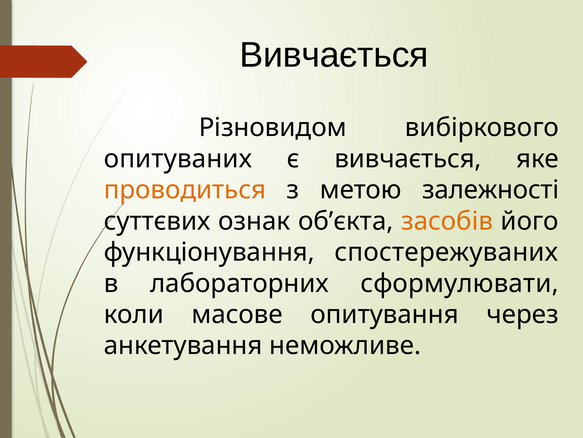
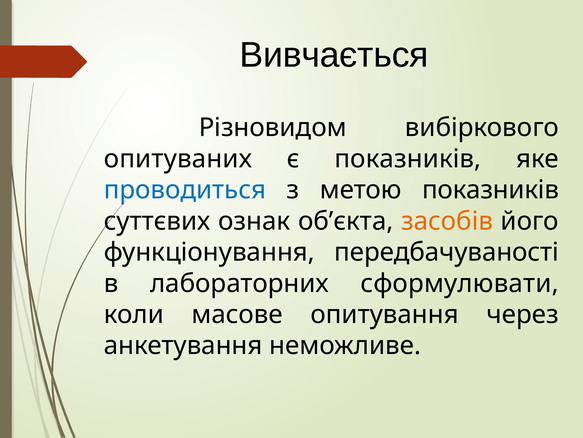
є вивчається: вивчається -> показників
проводиться colour: orange -> blue
метою залежності: залежності -> показників
спостережуваних: спостережуваних -> передбачуваності
